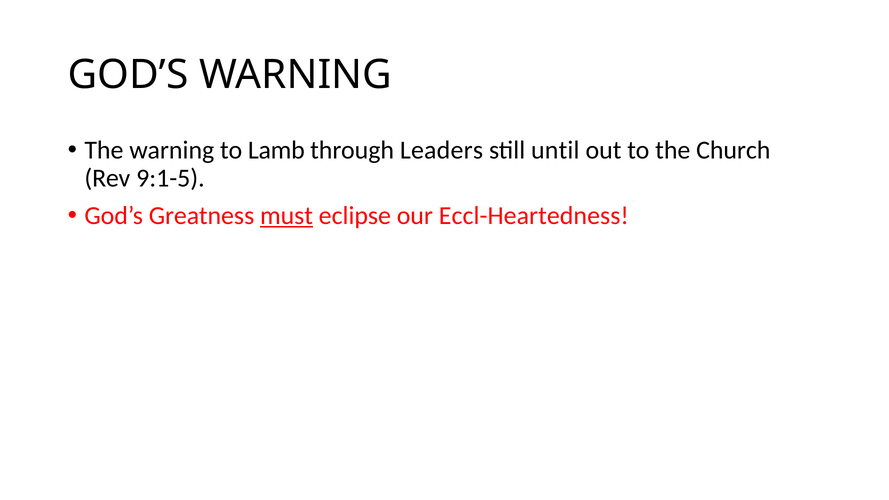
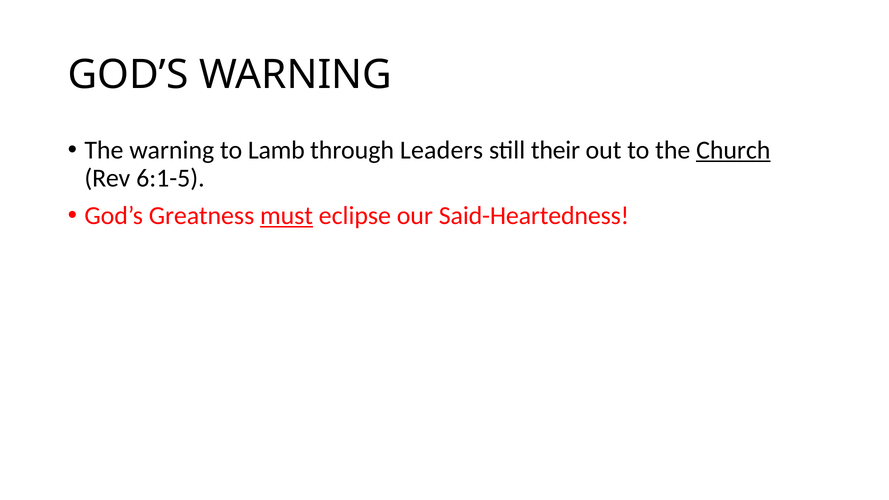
until: until -> their
Church underline: none -> present
9:1-5: 9:1-5 -> 6:1-5
Eccl-Heartedness: Eccl-Heartedness -> Said-Heartedness
